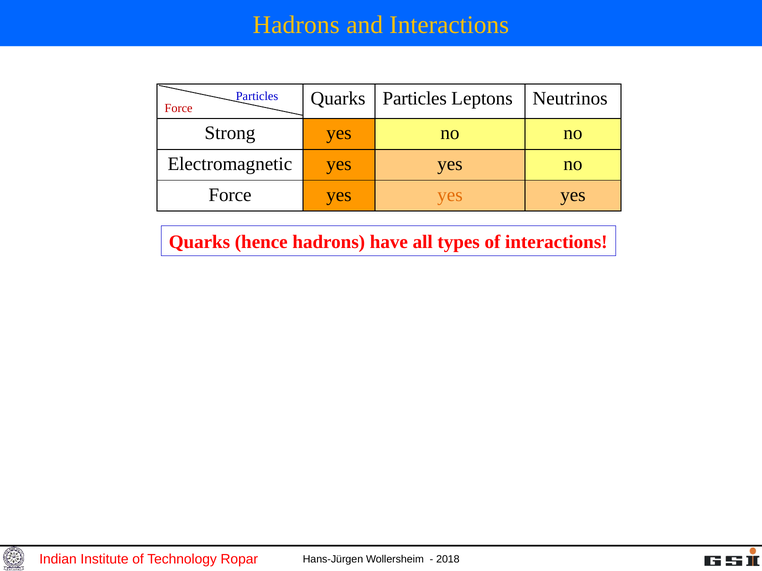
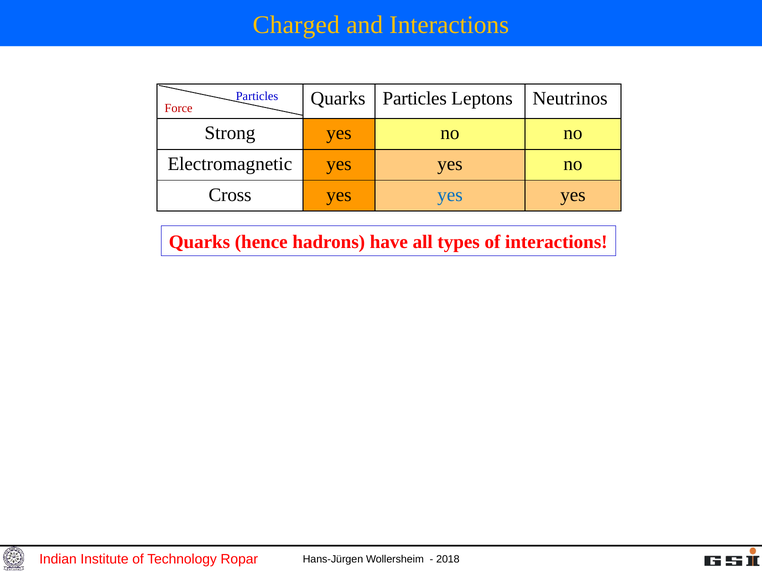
Hadrons at (296, 25): Hadrons -> Charged
Force at (230, 195): Force -> Cross
yes at (450, 195) colour: orange -> blue
